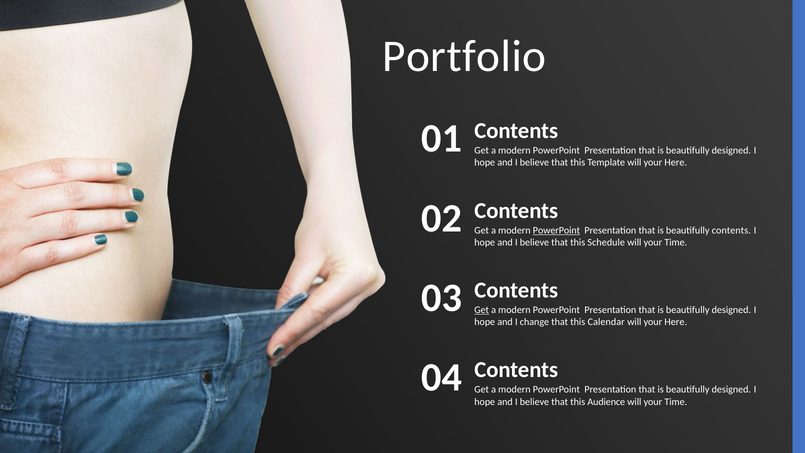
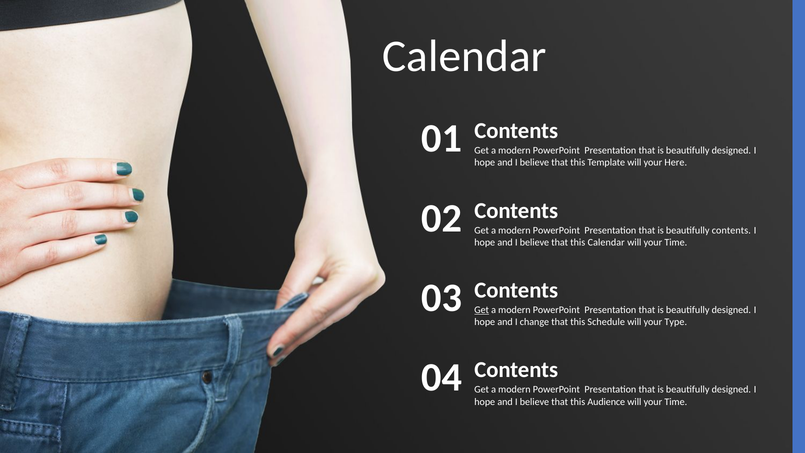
Portfolio at (464, 56): Portfolio -> Calendar
PowerPoint at (556, 230) underline: present -> none
this Schedule: Schedule -> Calendar
Calendar: Calendar -> Schedule
Here at (676, 322): Here -> Type
